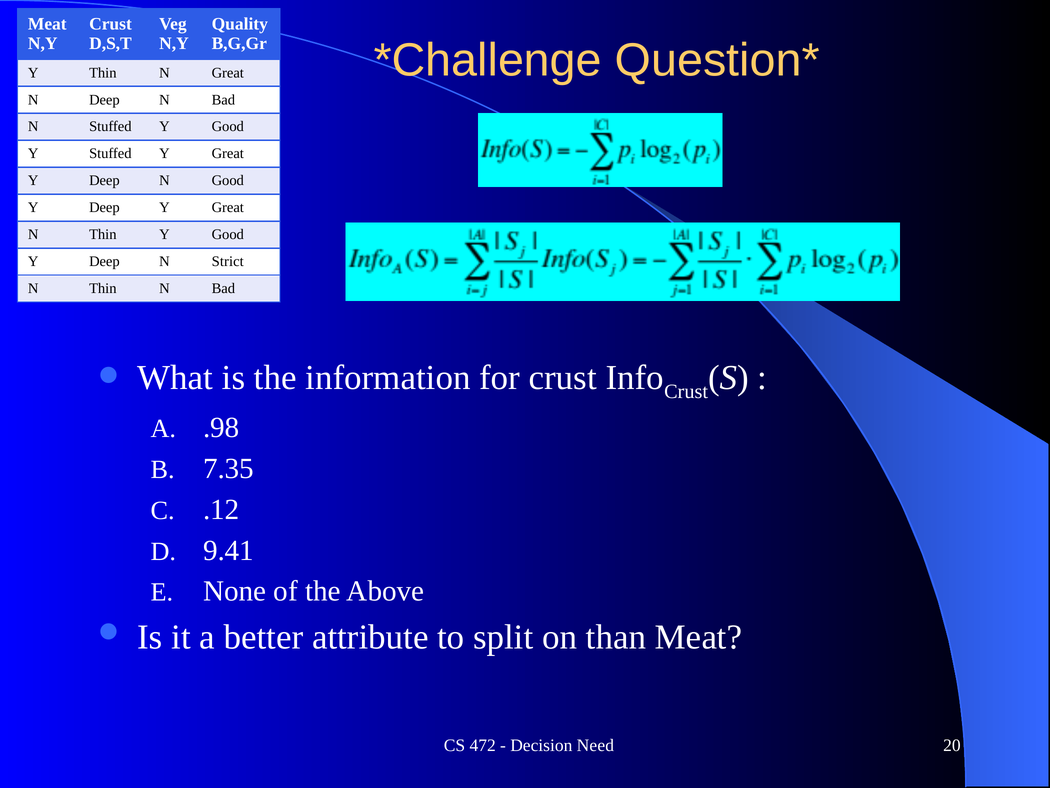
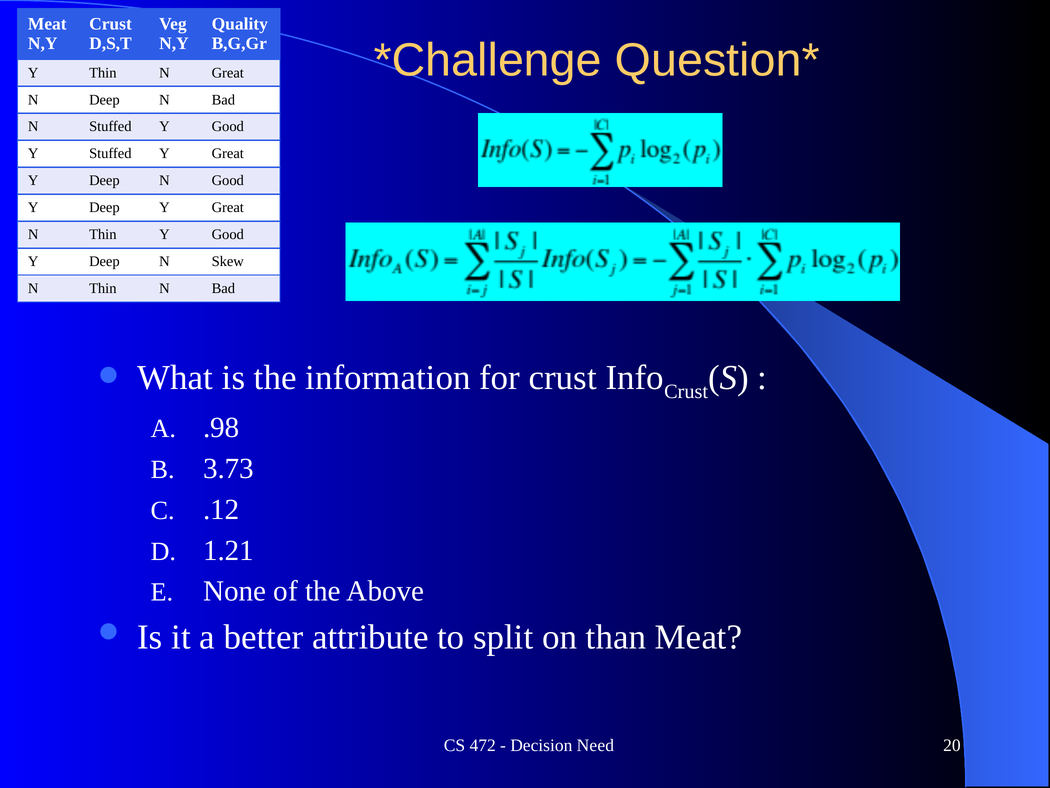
Strict: Strict -> Skew
7.35: 7.35 -> 3.73
9.41: 9.41 -> 1.21
